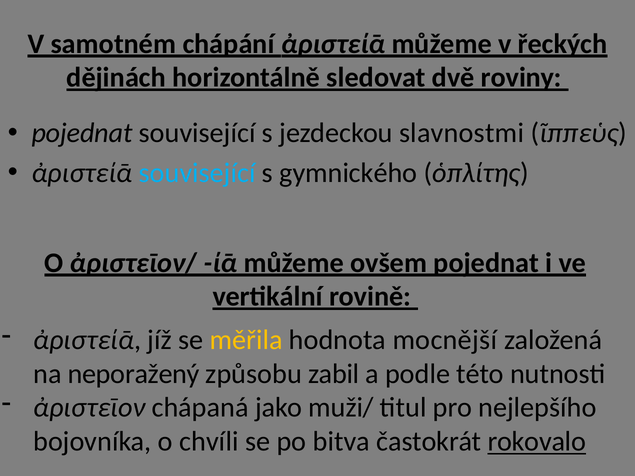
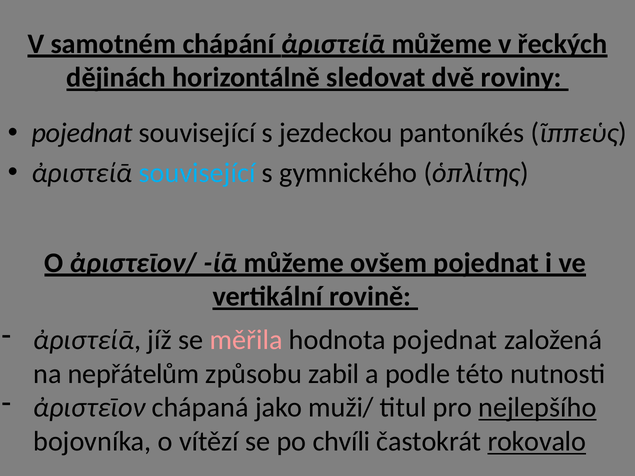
slavnostmi: slavnostmi -> pantoníkés
měřila colour: yellow -> pink
hodnota mocnější: mocnější -> pojednat
neporažený: neporažený -> nepřátelům
nejlepšího underline: none -> present
chvíli: chvíli -> vítězí
bitva: bitva -> chvíli
